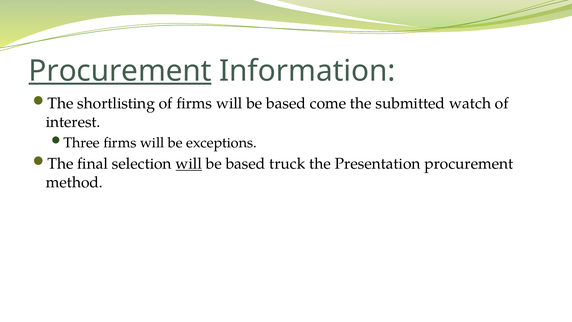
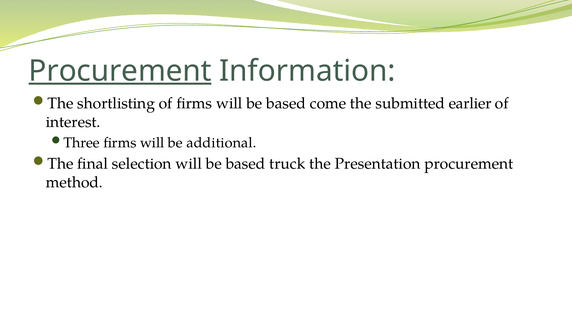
watch: watch -> earlier
exceptions: exceptions -> additional
will at (189, 164) underline: present -> none
